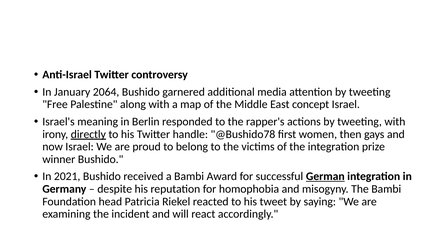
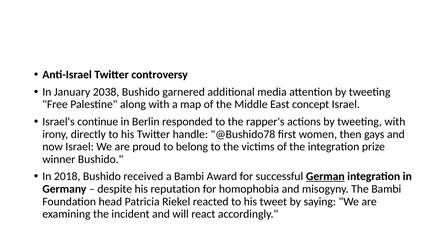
2064: 2064 -> 2038
meaning: meaning -> continue
directly underline: present -> none
2021: 2021 -> 2018
